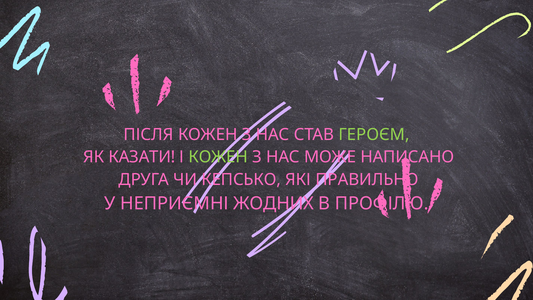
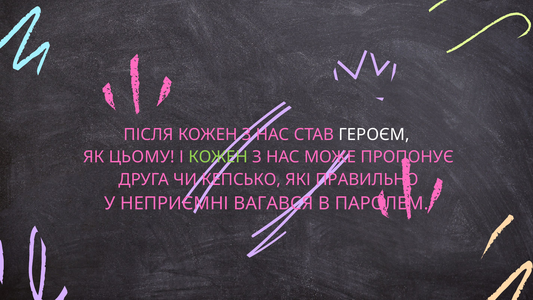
ГЕРОЄМ colour: light green -> white
КАЗАТИ: КАЗАТИ -> ЦЬОМУ
НАПИСАНО: НАПИСАНО -> ПРОПОНУЄ
ЖОДНИХ: ЖОДНИХ -> ВАГАВСЯ
ПРОФІЛЮ: ПРОФІЛЮ -> ПАРОЛЕМ
